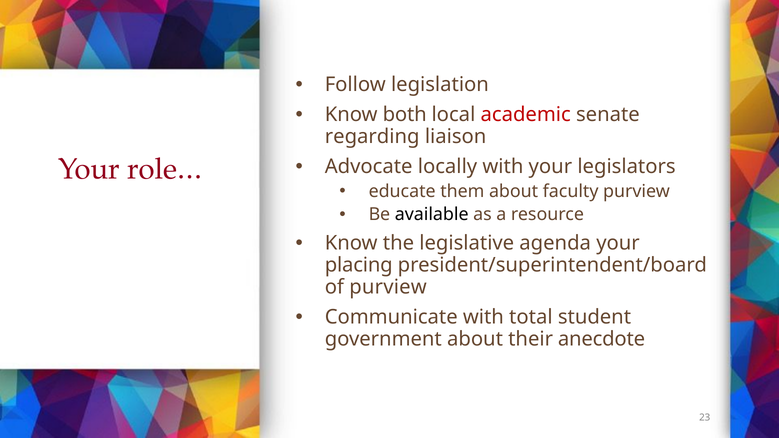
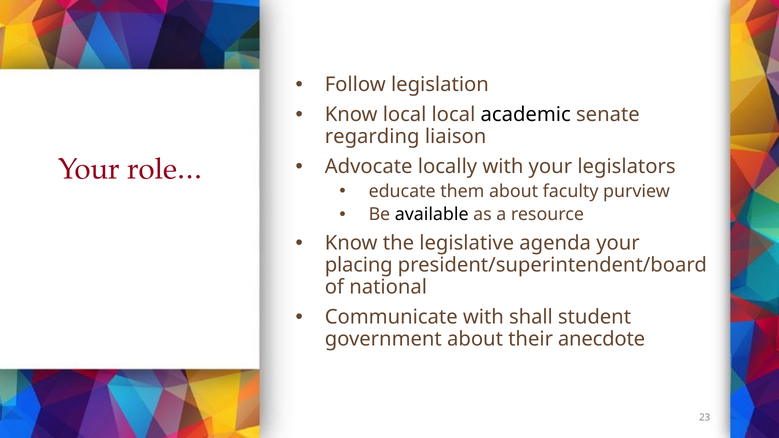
Know both: both -> local
academic colour: red -> black
of purview: purview -> national
total: total -> shall
